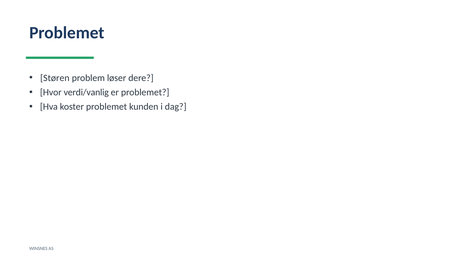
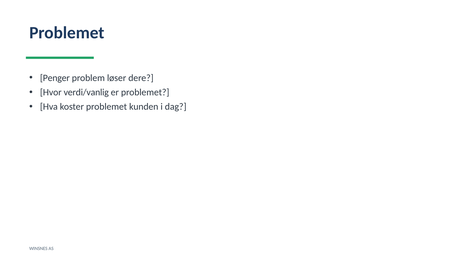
Støren: Støren -> Penger
